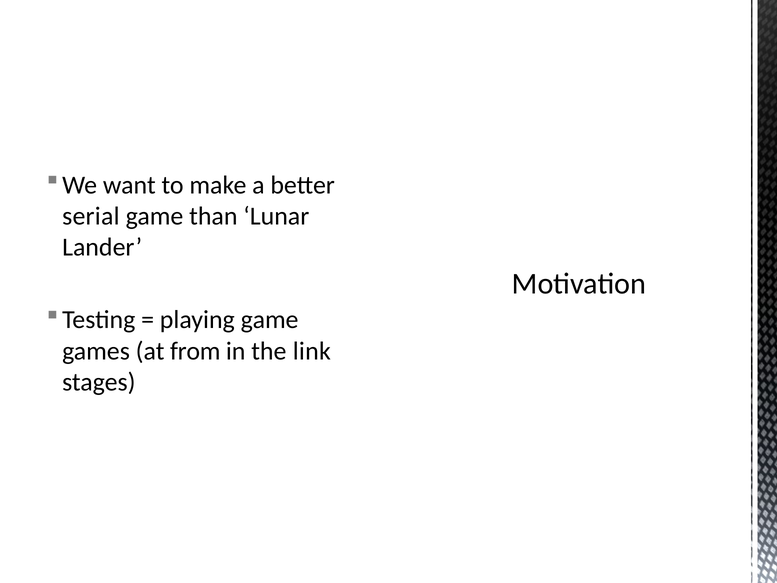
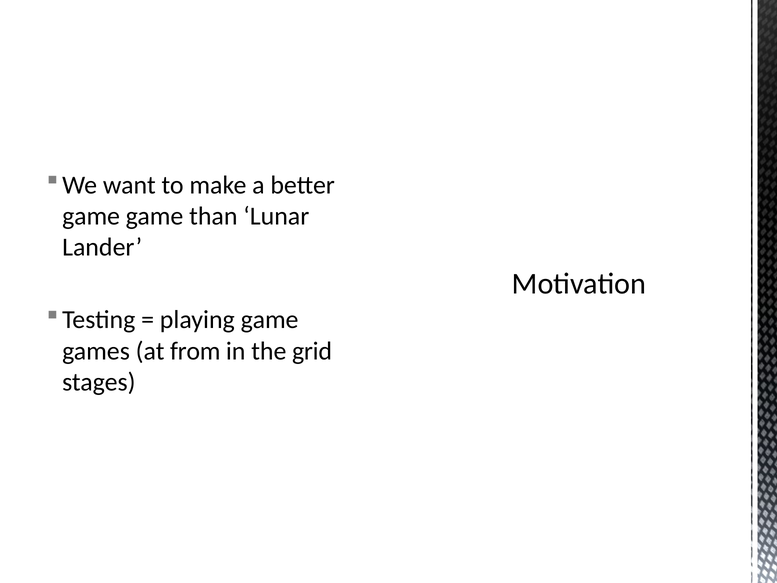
serial at (91, 216): serial -> game
link: link -> grid
